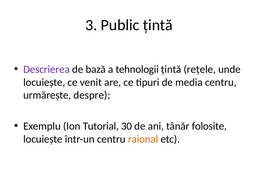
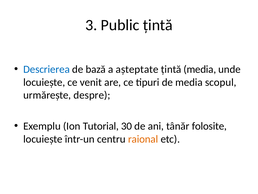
Descrierea colour: purple -> blue
tehnologii: tehnologii -> așteptate
țintă rețele: rețele -> media
media centru: centru -> scopul
